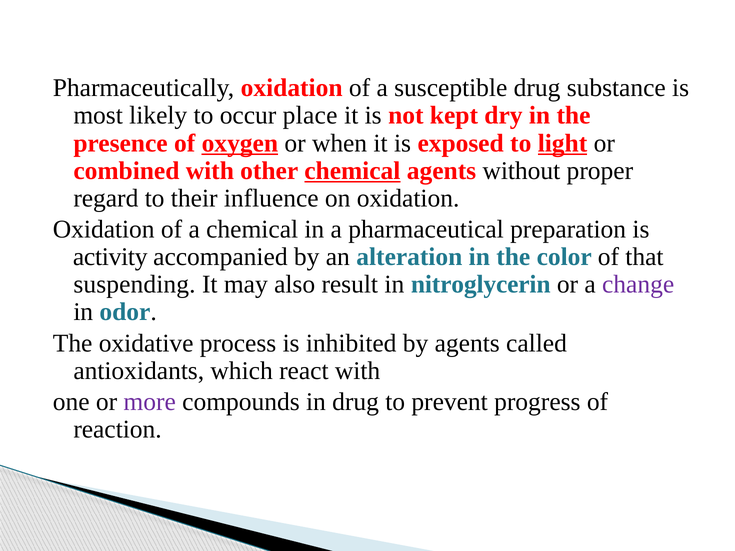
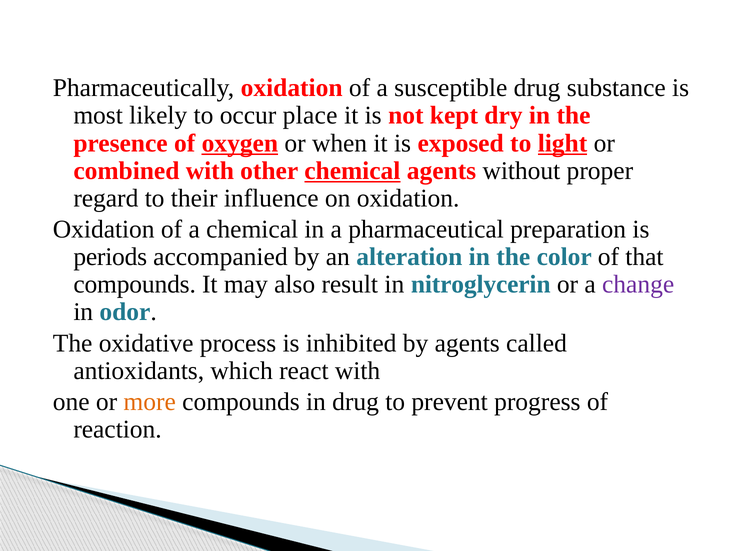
activity: activity -> periods
suspending at (134, 285): suspending -> compounds
more colour: purple -> orange
